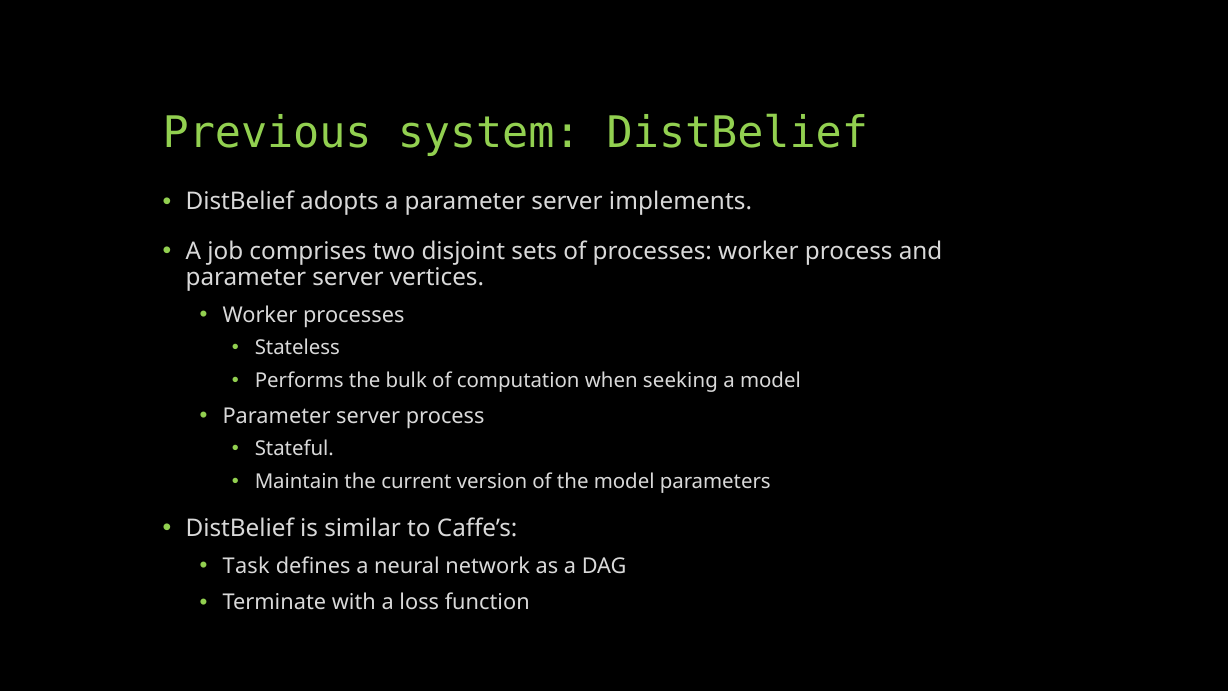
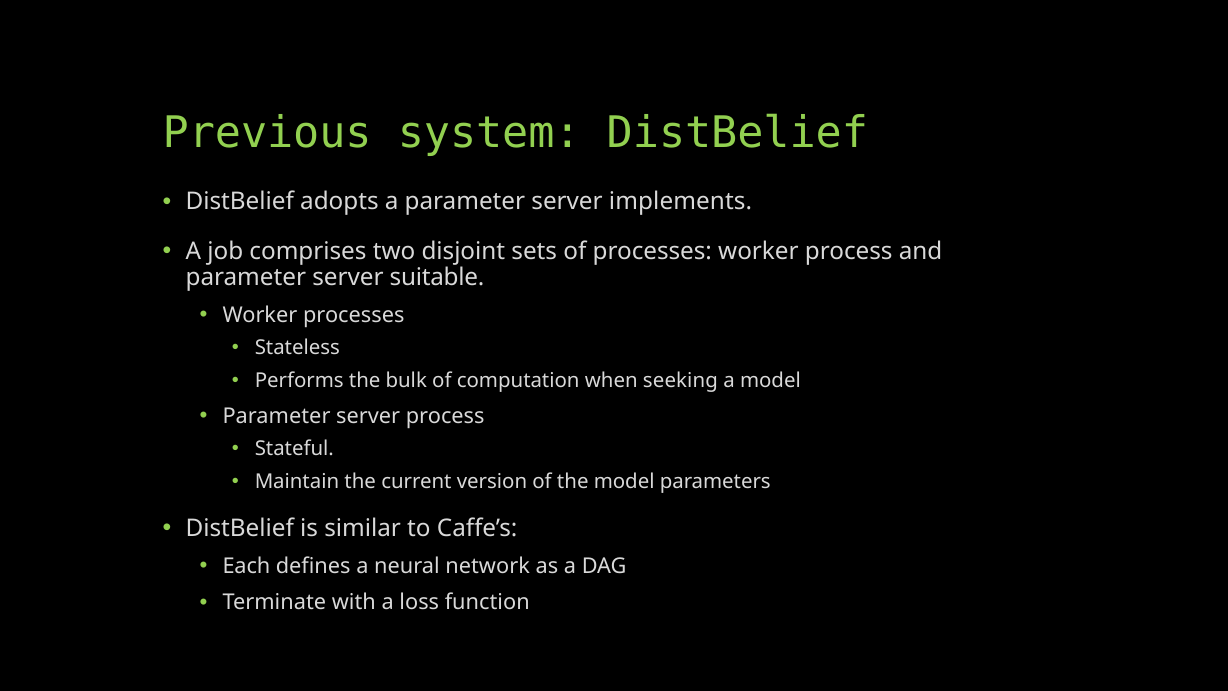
vertices: vertices -> suitable
Task: Task -> Each
